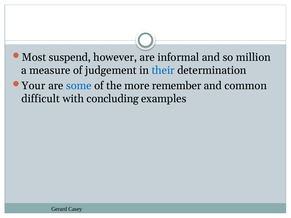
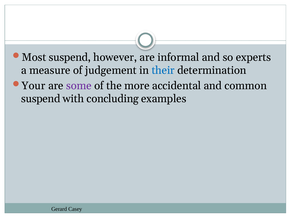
million: million -> experts
some colour: blue -> purple
remember: remember -> accidental
difficult at (41, 99): difficult -> suspend
